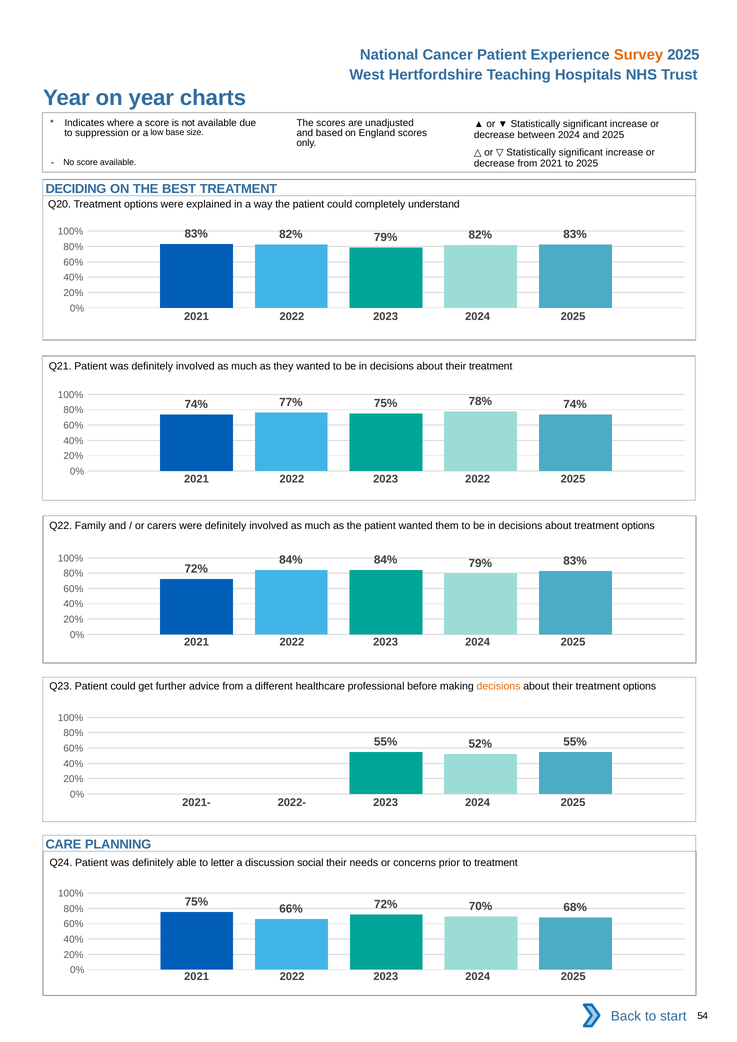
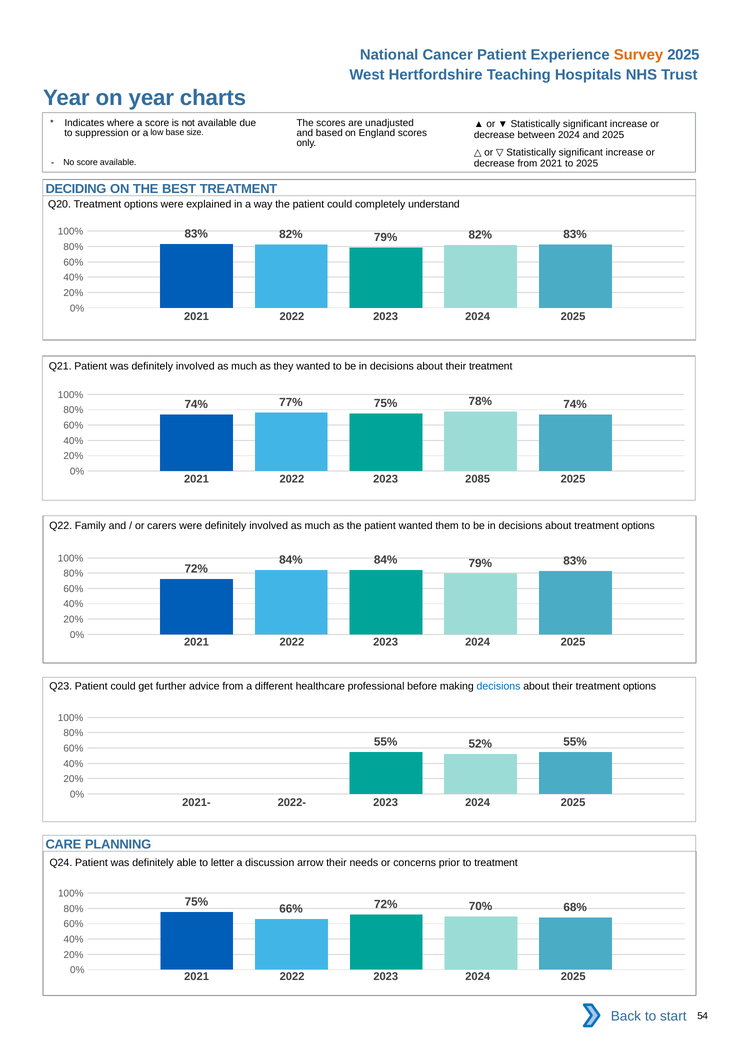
2023 2022: 2022 -> 2085
decisions at (499, 687) colour: orange -> blue
social: social -> arrow
